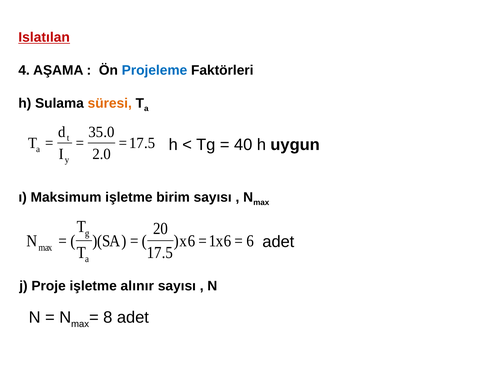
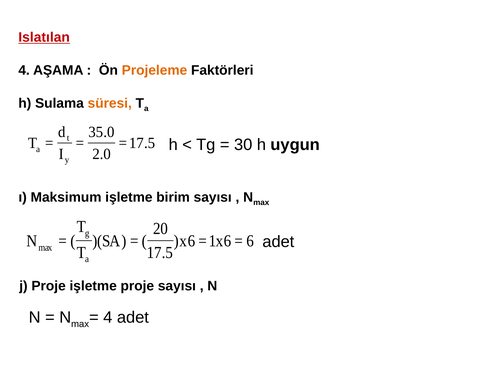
Projeleme colour: blue -> orange
40: 40 -> 30
işletme alınır: alınır -> proje
8 at (108, 317): 8 -> 4
